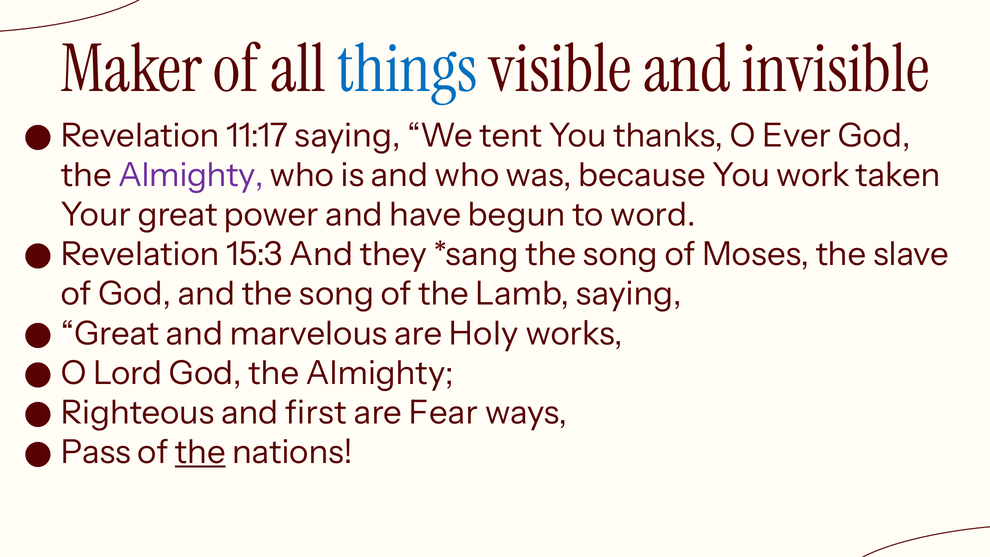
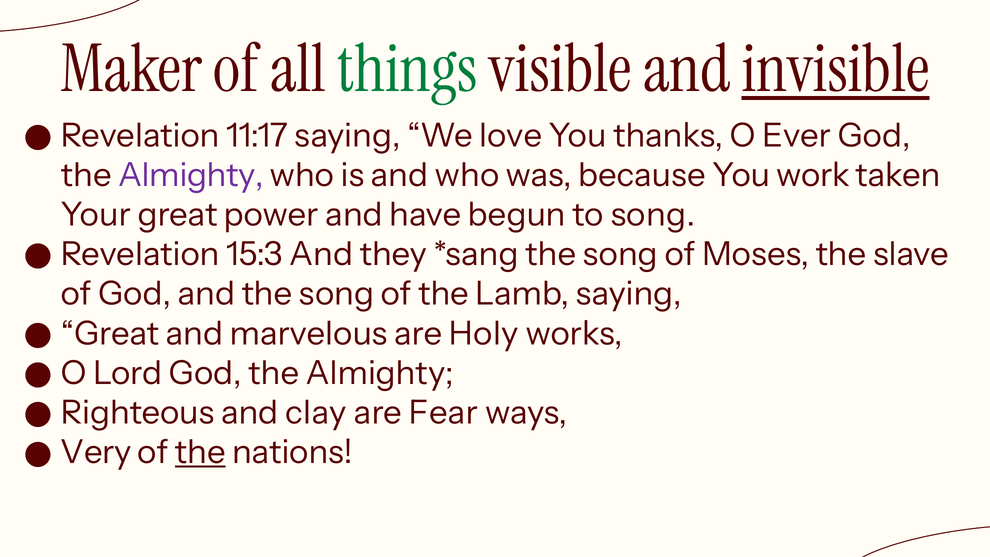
things colour: blue -> green
invisible underline: none -> present
tent: tent -> love
to word: word -> song
first: first -> clay
Pass: Pass -> Very
